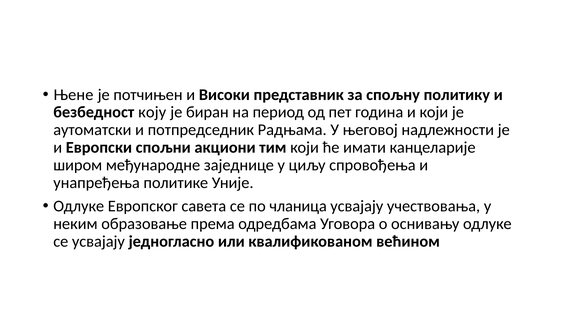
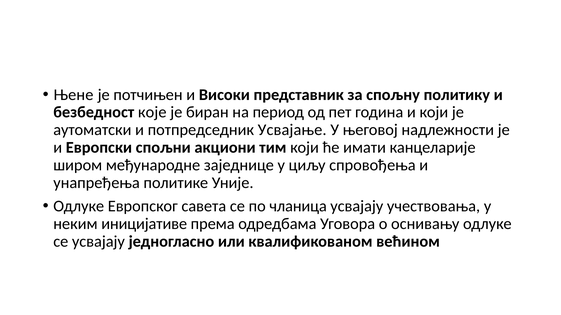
коју: коју -> које
Радњама: Радњама -> Усвајање
образовање: образовање -> иницијативе
